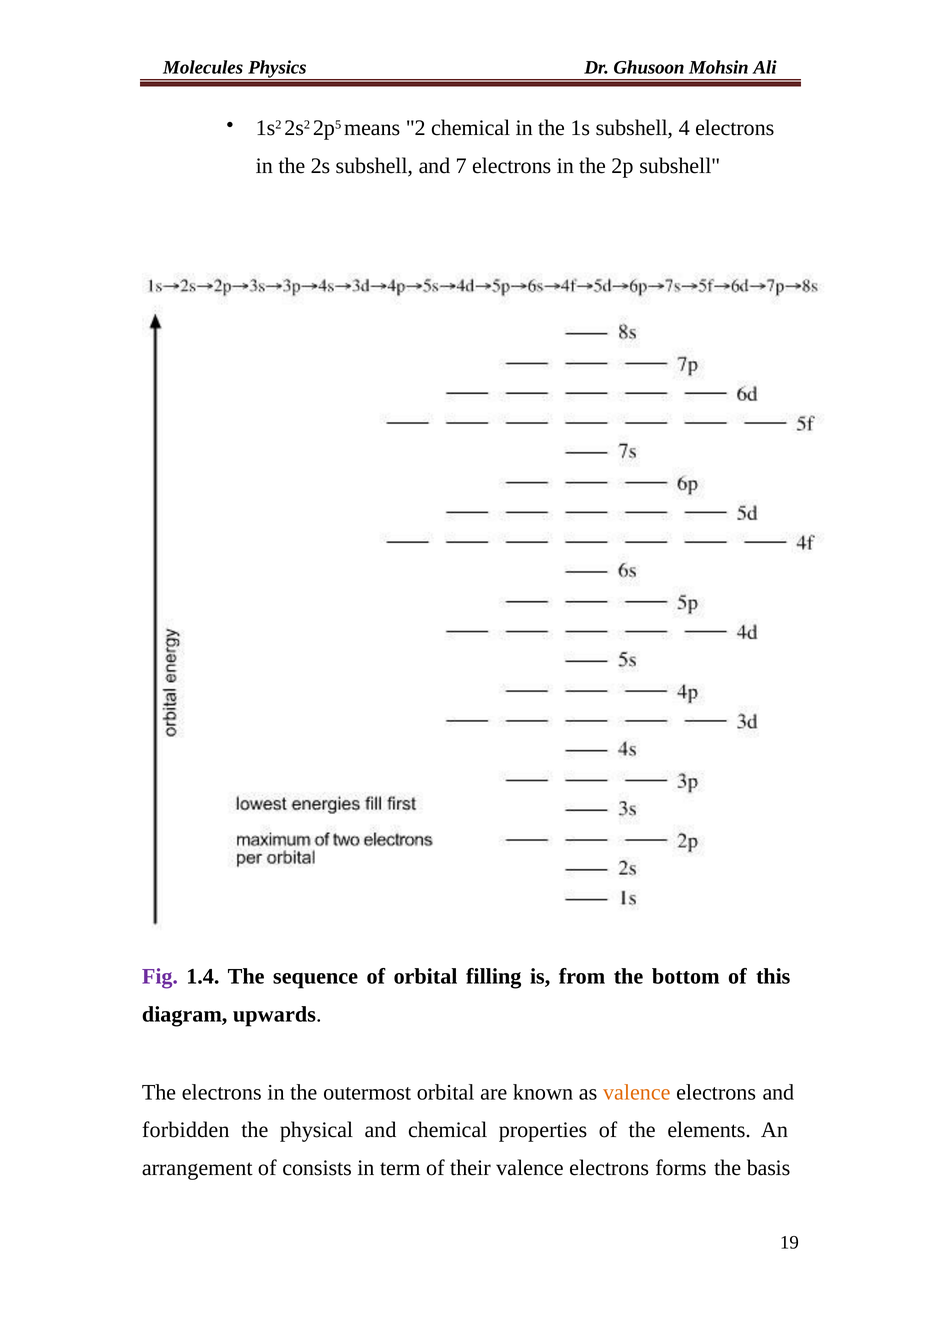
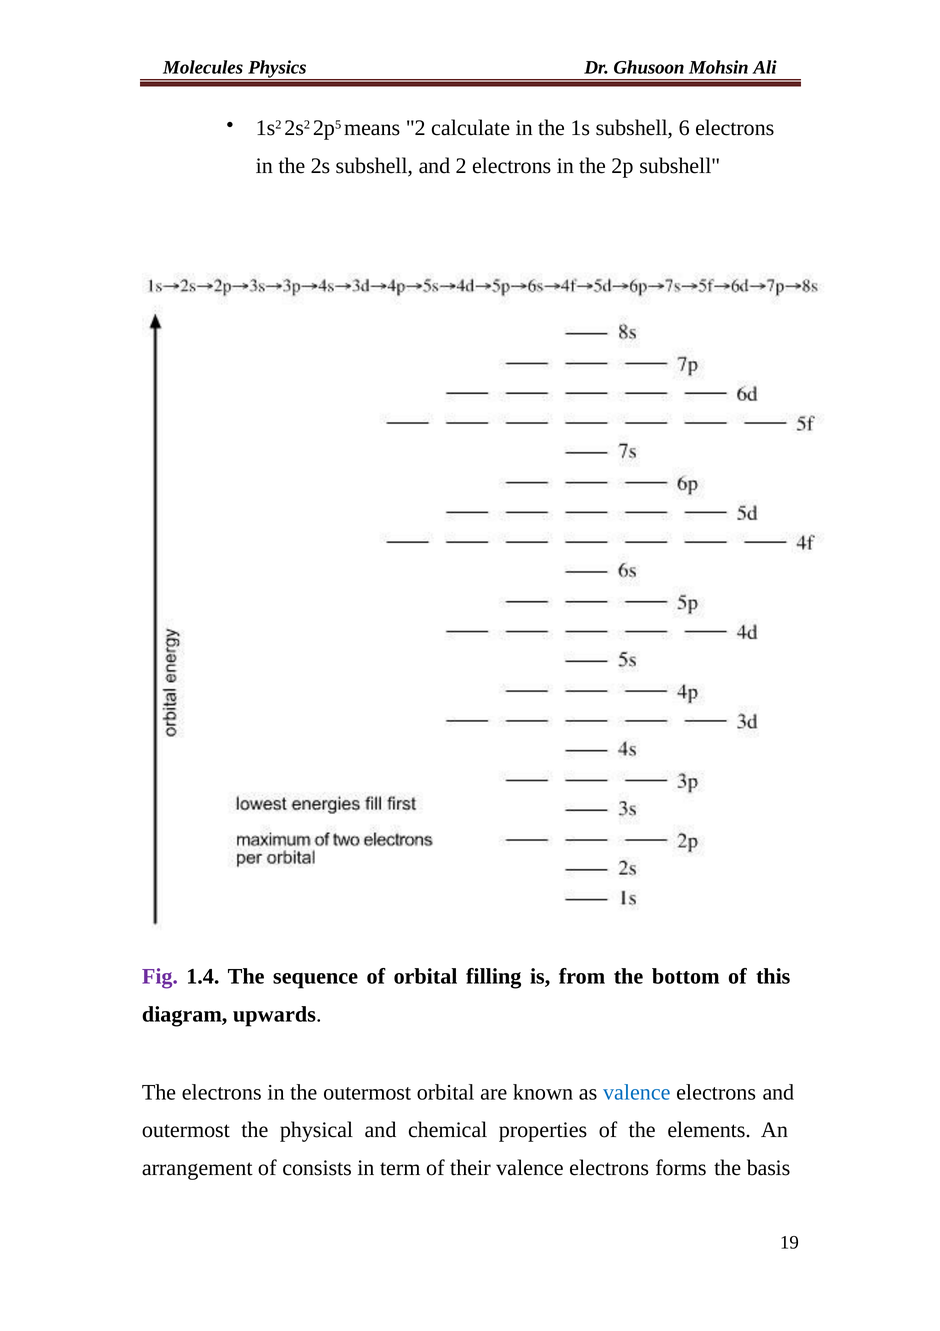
2 chemical: chemical -> calculate
4: 4 -> 6
and 7: 7 -> 2
valence at (637, 1092) colour: orange -> blue
forbidden at (186, 1130): forbidden -> outermost
